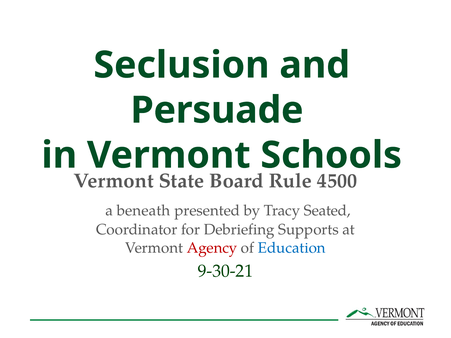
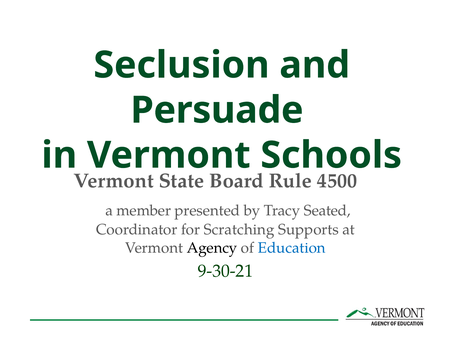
beneath: beneath -> member
Debriefing: Debriefing -> Scratching
Agency colour: red -> black
